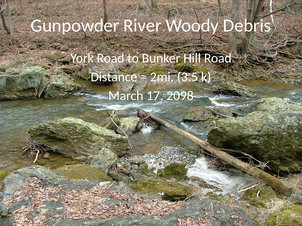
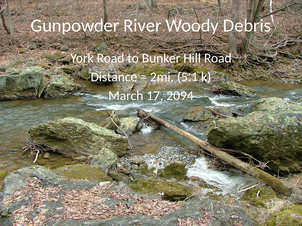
3.5: 3.5 -> 5.1
2098: 2098 -> 2094
